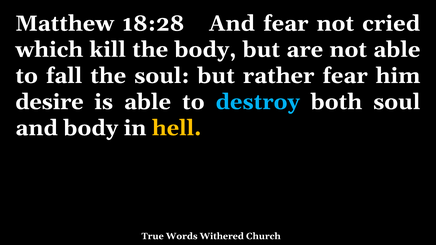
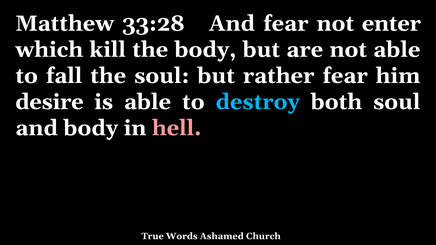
18:28: 18:28 -> 33:28
cried: cried -> enter
hell colour: yellow -> pink
Withered: Withered -> Ashamed
